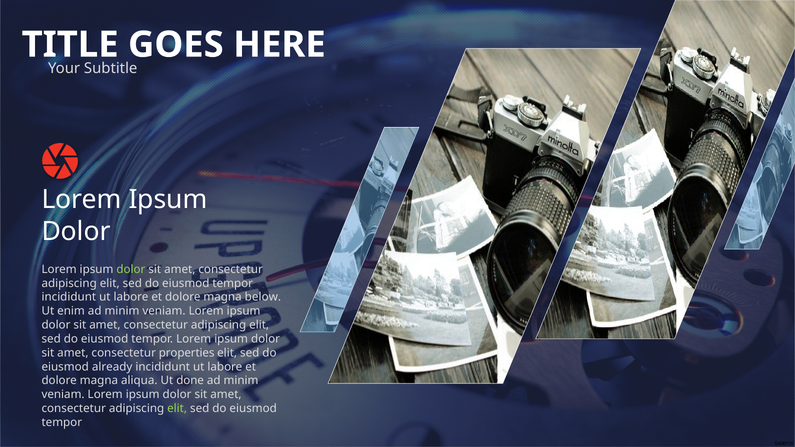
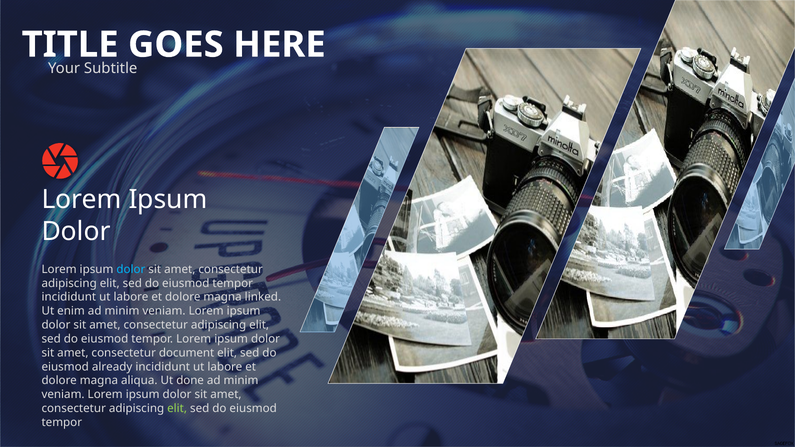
dolor at (131, 269) colour: light green -> light blue
below: below -> linked
properties: properties -> document
